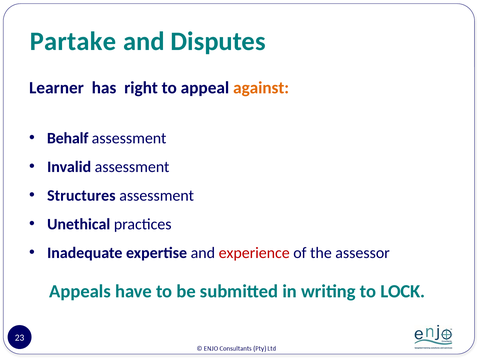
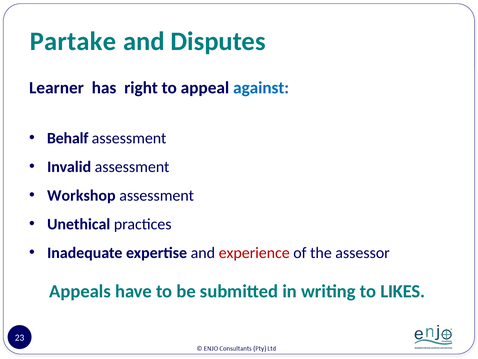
against colour: orange -> blue
Structures: Structures -> Workshop
LOCK: LOCK -> LIKES
